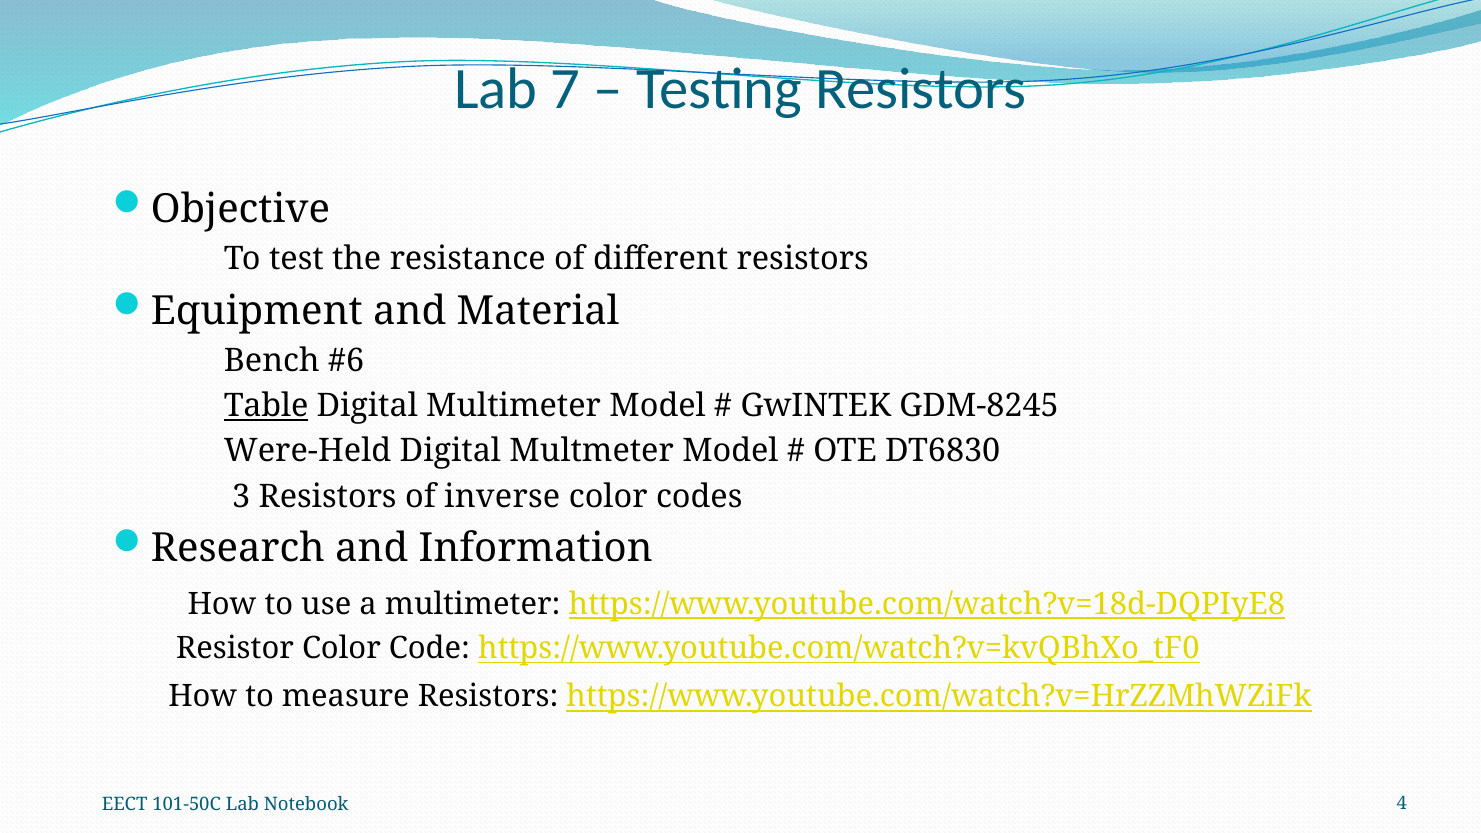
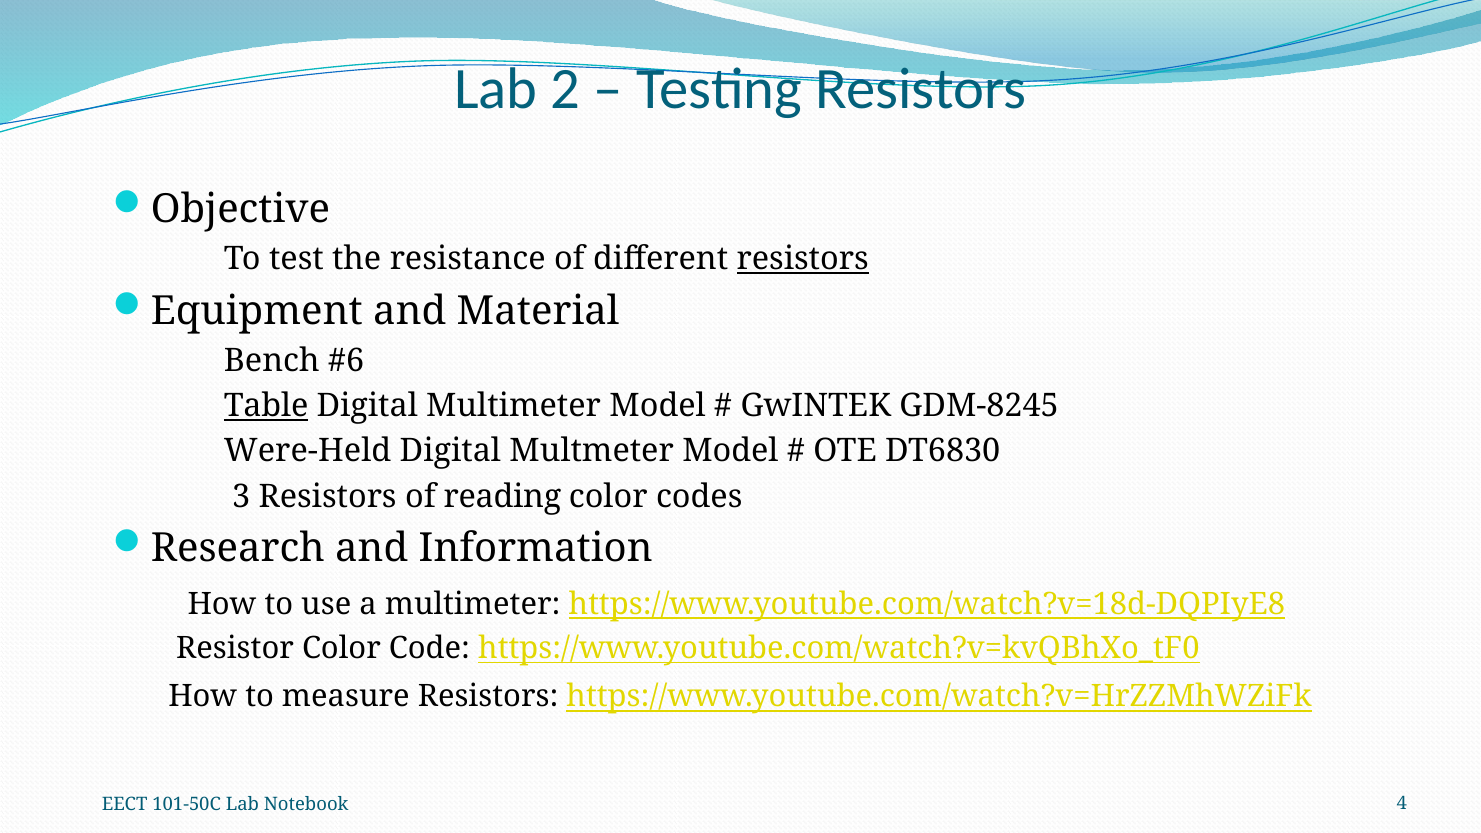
7: 7 -> 2
resistors at (803, 259) underline: none -> present
inverse: inverse -> reading
